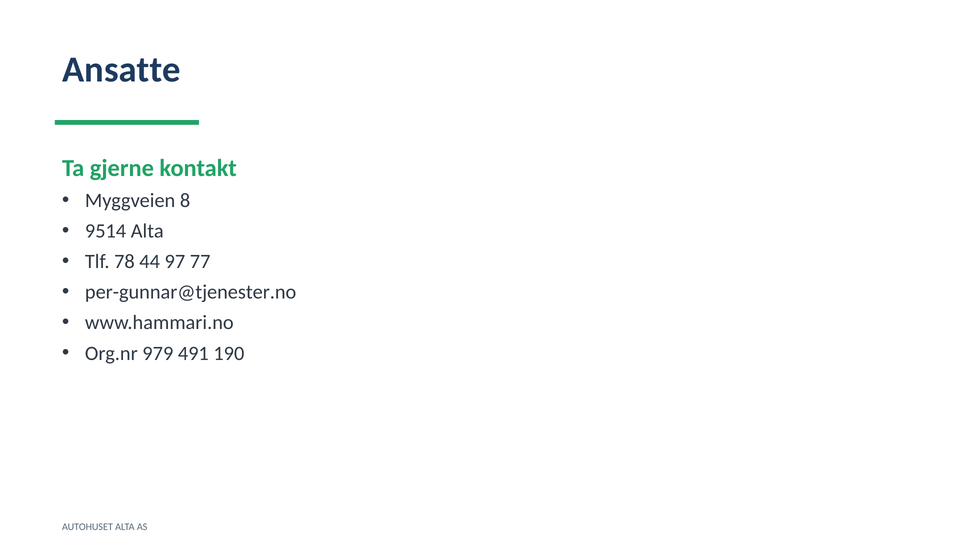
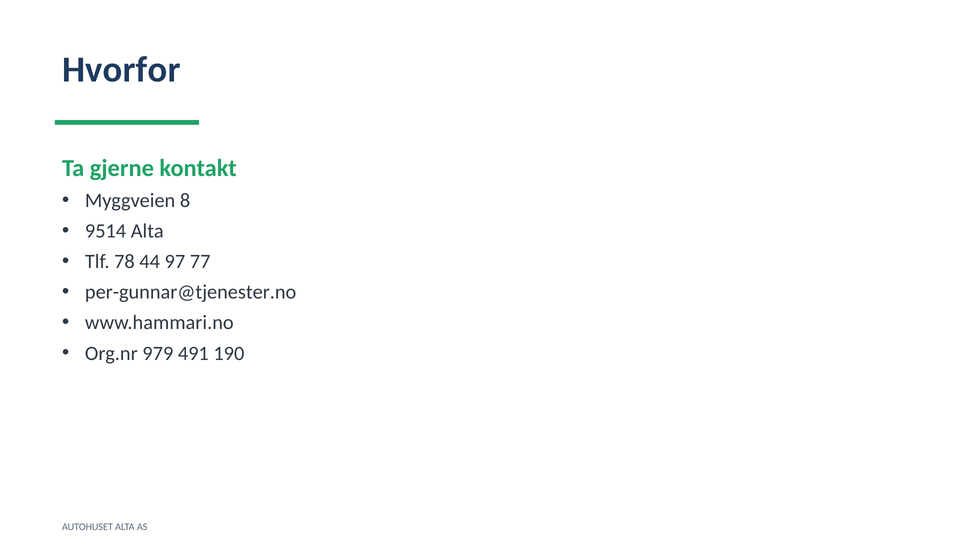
Ansatte: Ansatte -> Hvorfor
